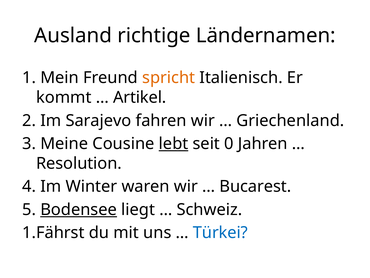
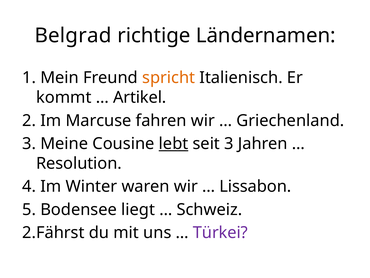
Ausland: Ausland -> Belgrad
Sarajevo: Sarajevo -> Marcuse
seit 0: 0 -> 3
Bucarest: Bucarest -> Lissabon
Bodensee underline: present -> none
1.Fährst: 1.Fährst -> 2.Fährst
Türkei colour: blue -> purple
